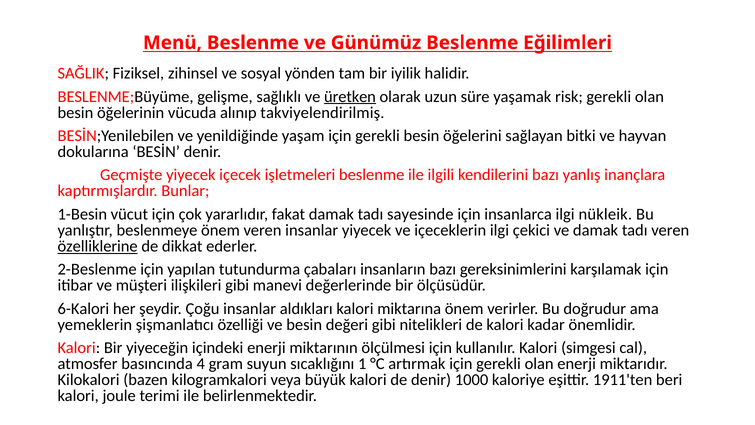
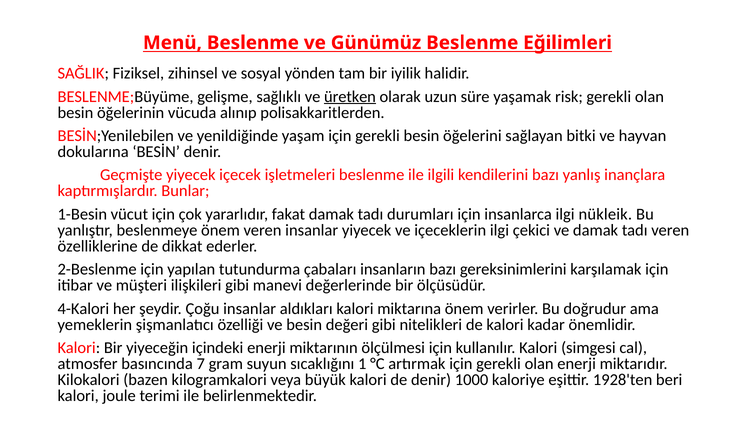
takviyelendirilmiş: takviyelendirilmiş -> polisakkaritlerden
sayesinde: sayesinde -> durumları
özelliklerine underline: present -> none
6-Kalori: 6-Kalori -> 4-Kalori
4: 4 -> 7
1911'ten: 1911'ten -> 1928'ten
